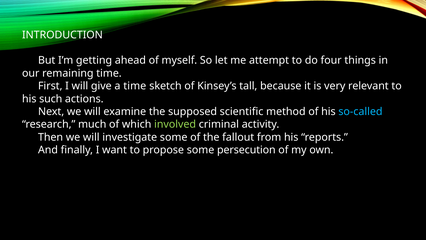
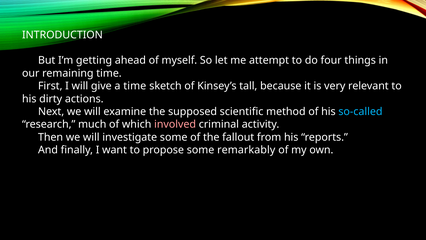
such: such -> dirty
involved colour: light green -> pink
persecution: persecution -> remarkably
